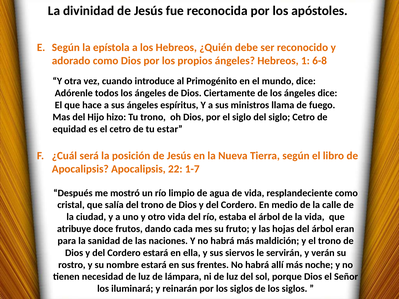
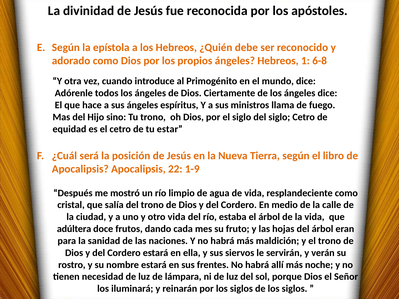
hizo: hizo -> sino
1-7: 1-7 -> 1-9
atribuye: atribuye -> adúltera
